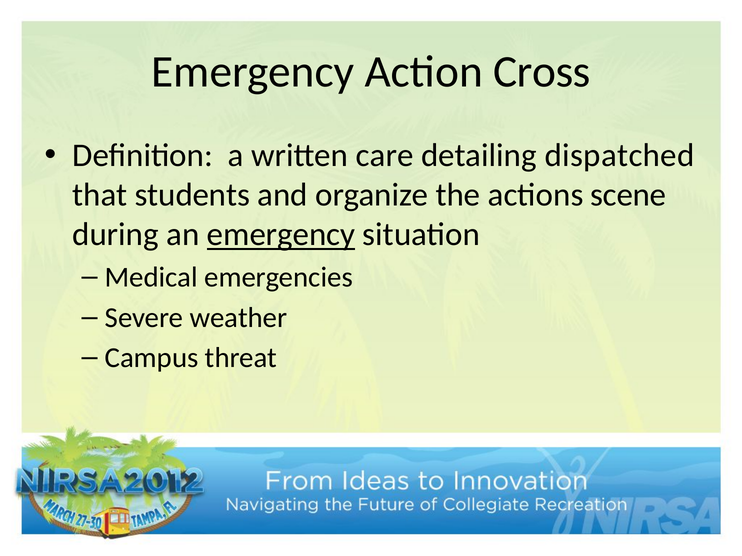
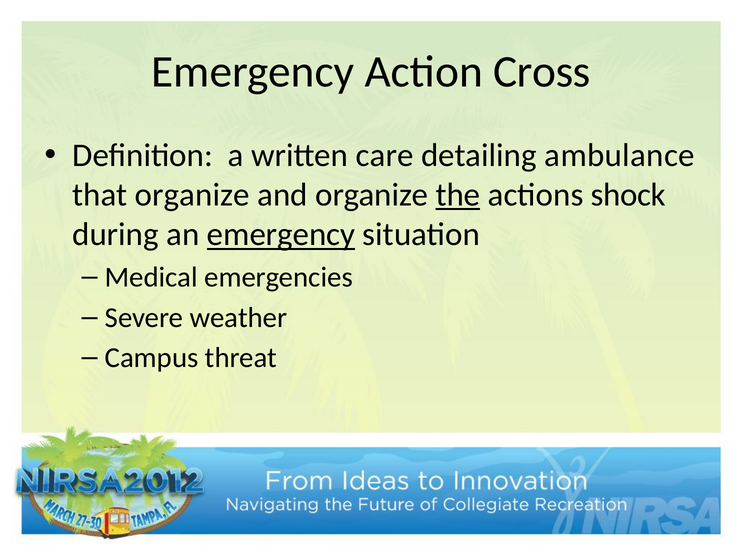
dispatched: dispatched -> ambulance
that students: students -> organize
the underline: none -> present
scene: scene -> shock
